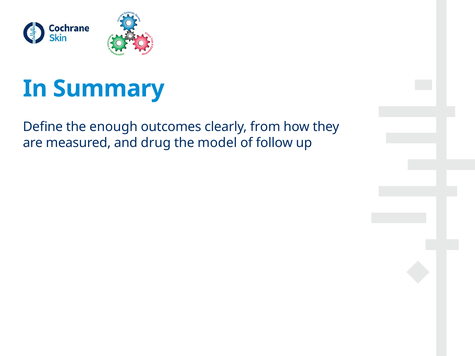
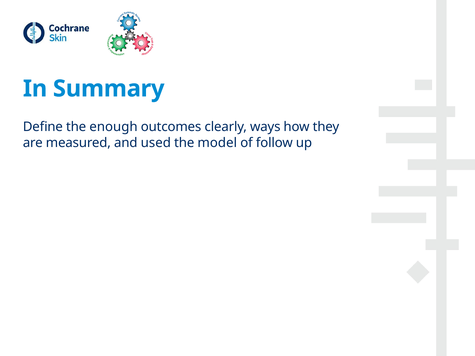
from: from -> ways
drug: drug -> used
